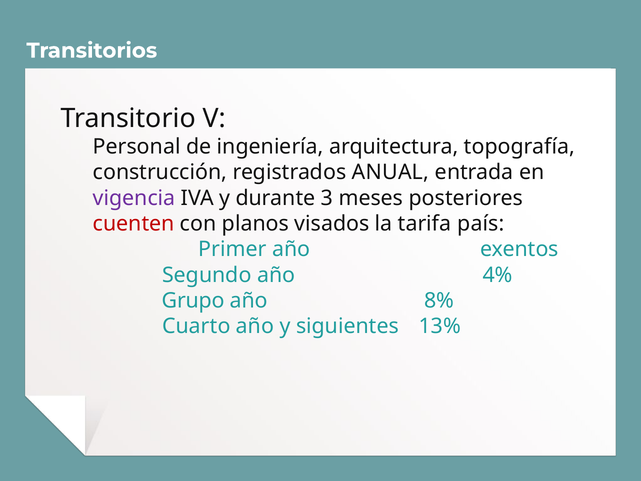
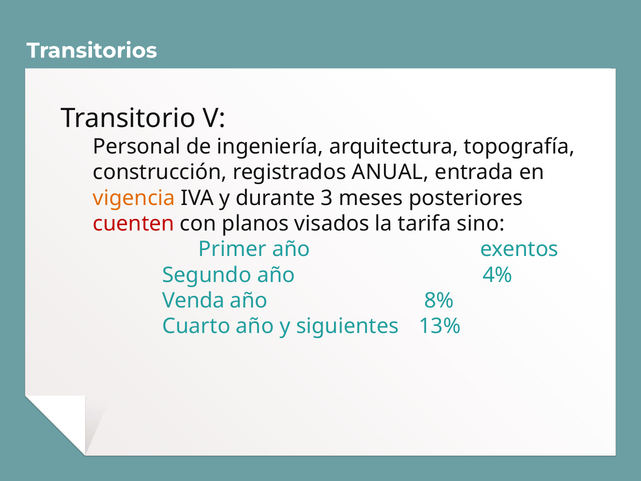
vigencia colour: purple -> orange
país: país -> sino
Grupo: Grupo -> Venda
